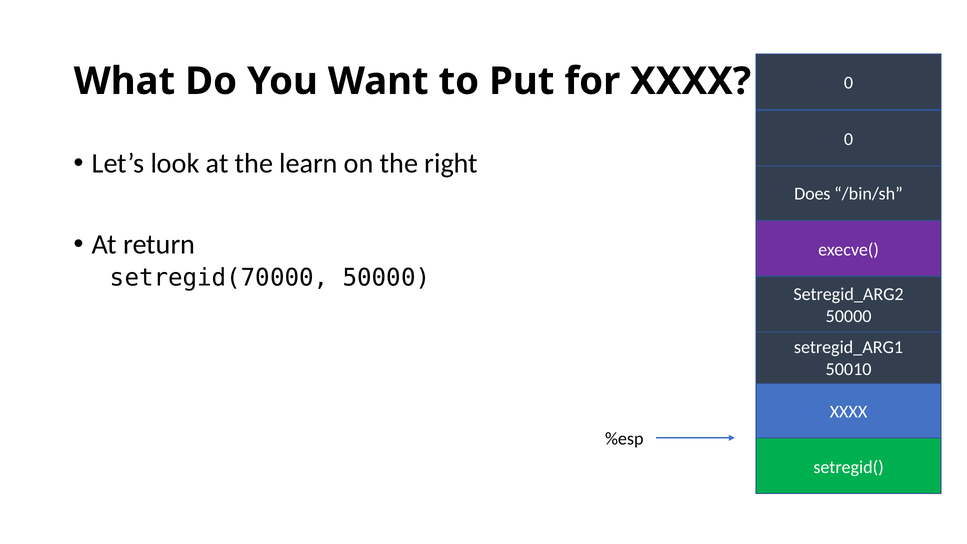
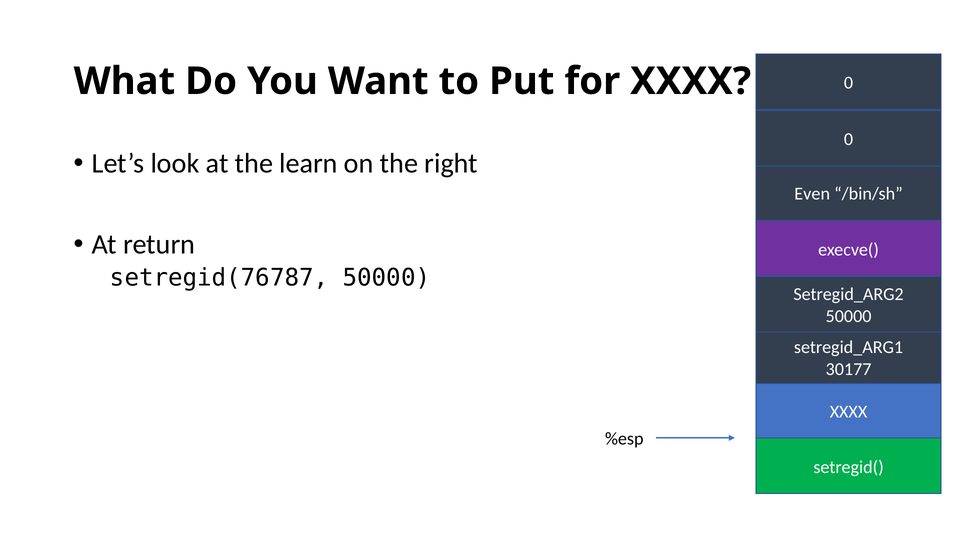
Does: Does -> Even
setregid(70000: setregid(70000 -> setregid(76787
50010: 50010 -> 30177
